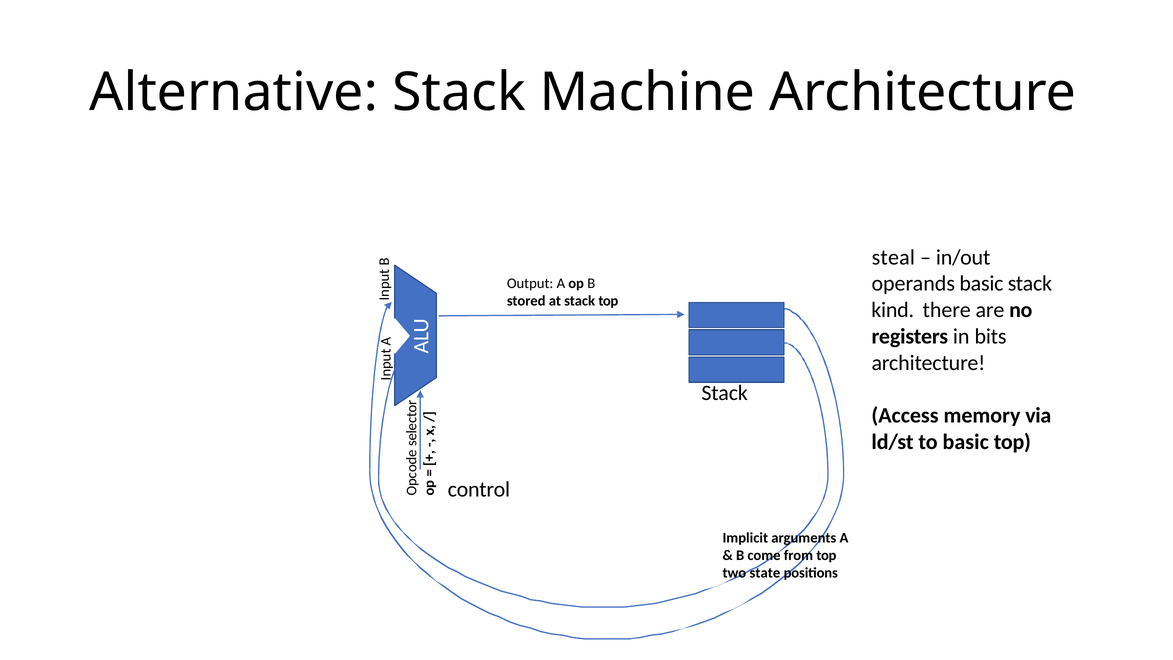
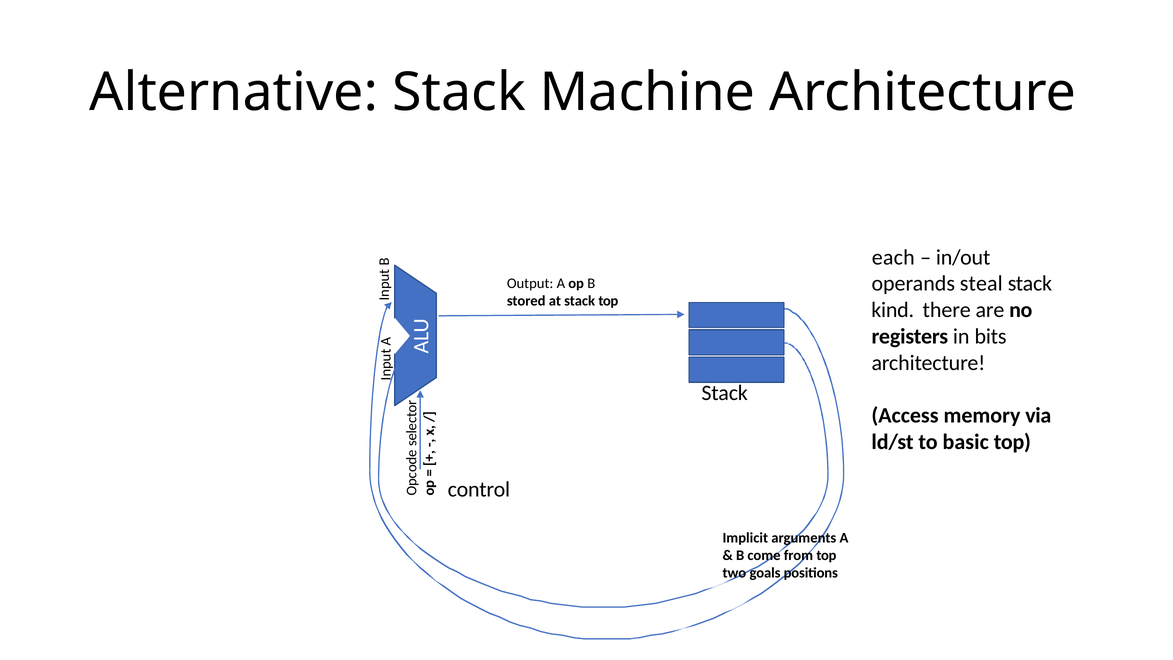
steal: steal -> each
operands basic: basic -> steal
state: state -> goals
